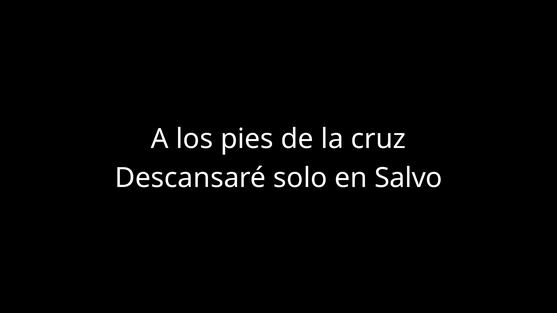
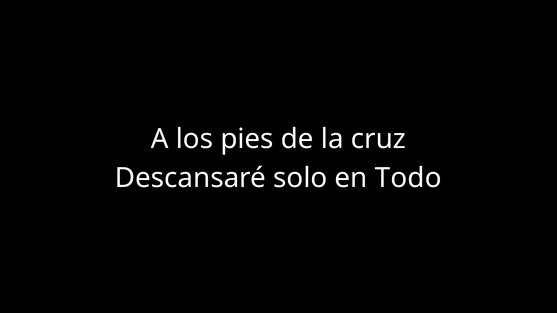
Salvo: Salvo -> Todo
